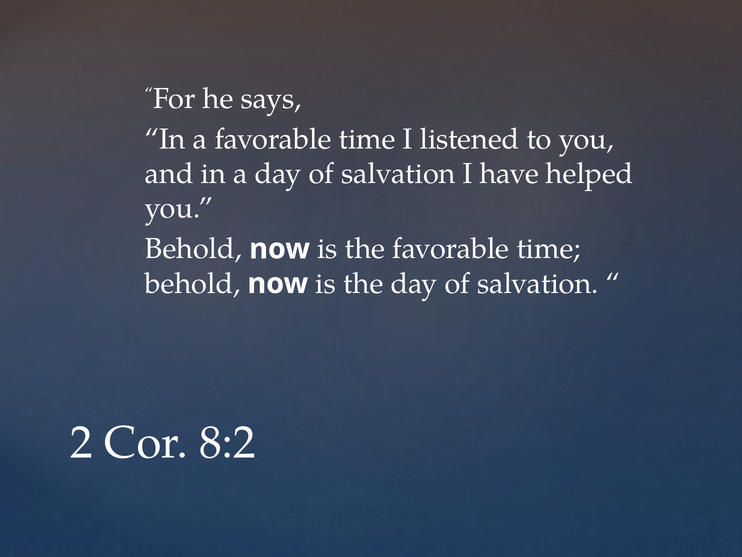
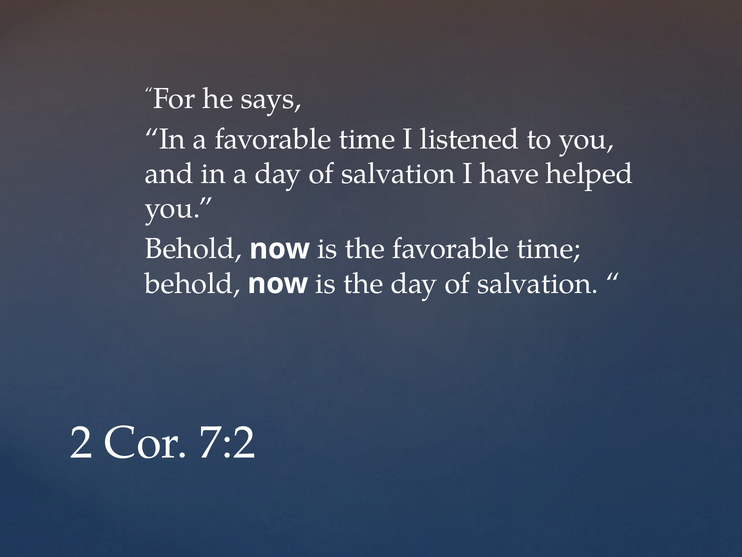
8:2: 8:2 -> 7:2
